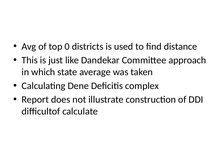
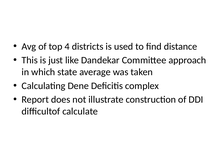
0: 0 -> 4
